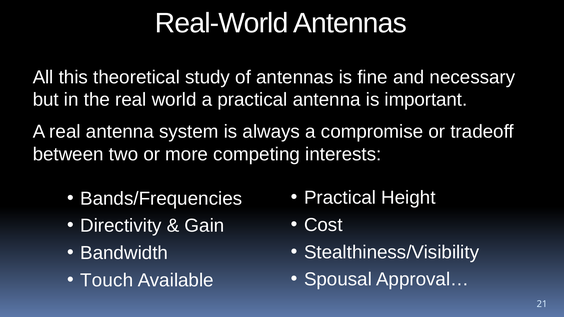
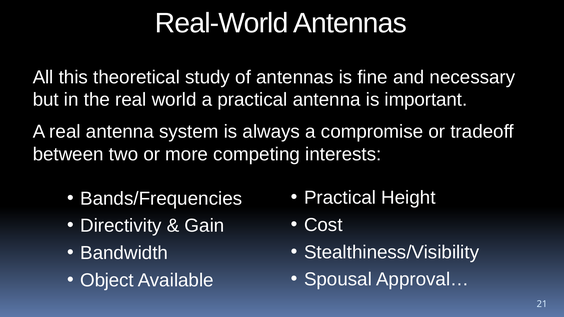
Touch: Touch -> Object
